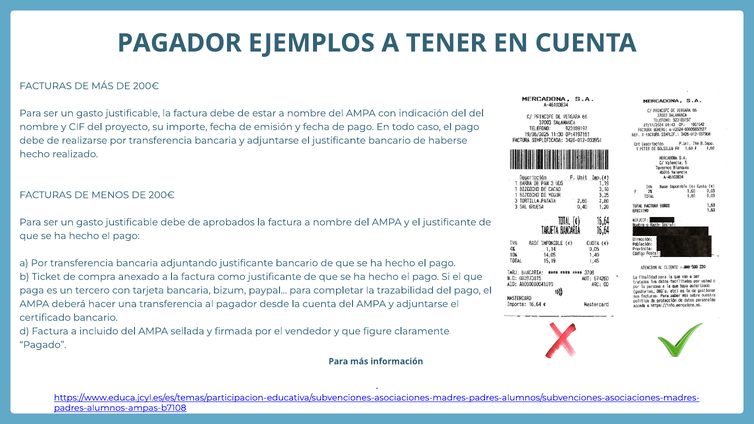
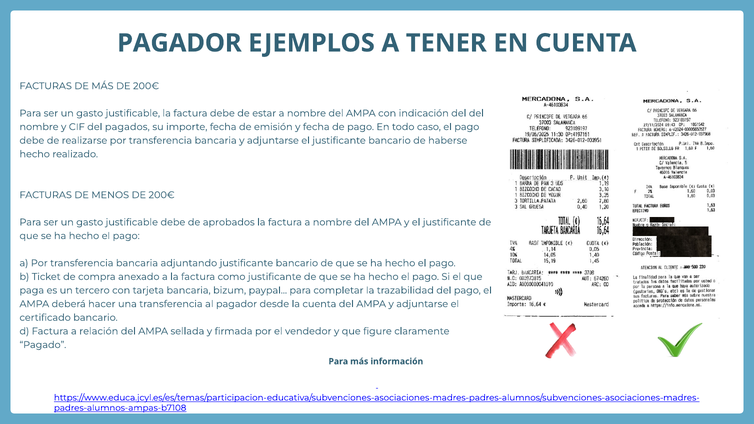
proyecto: proyecto -> pagados
incluido: incluido -> relación
